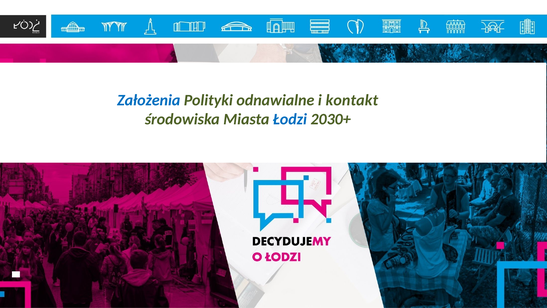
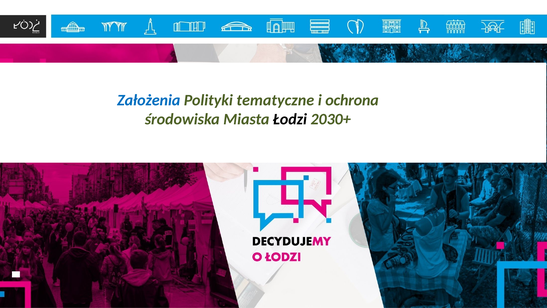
odnawialne: odnawialne -> tematyczne
kontakt: kontakt -> ochrona
Łodzi colour: blue -> black
